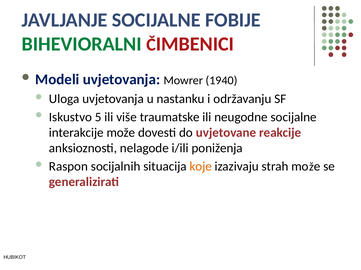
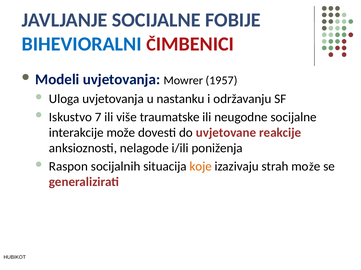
BIHEVIORALNI colour: green -> blue
1940: 1940 -> 1957
5: 5 -> 7
